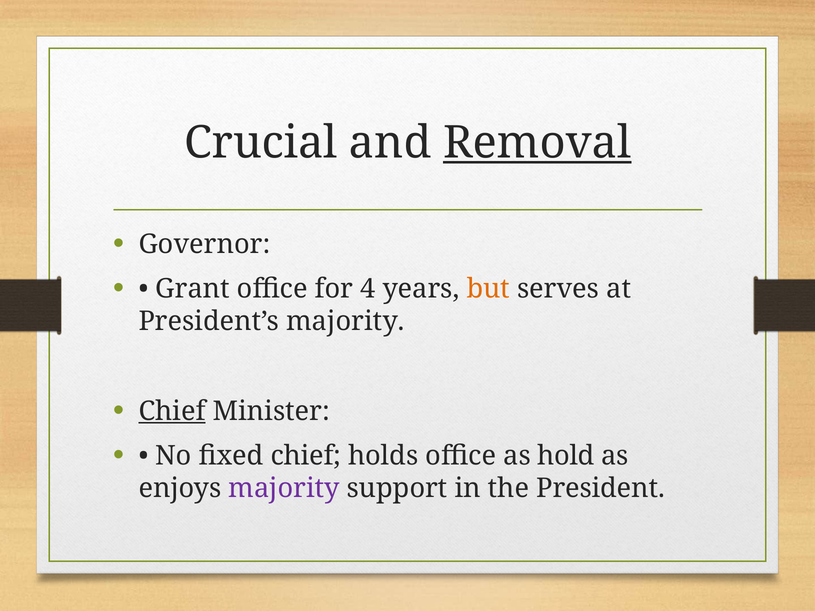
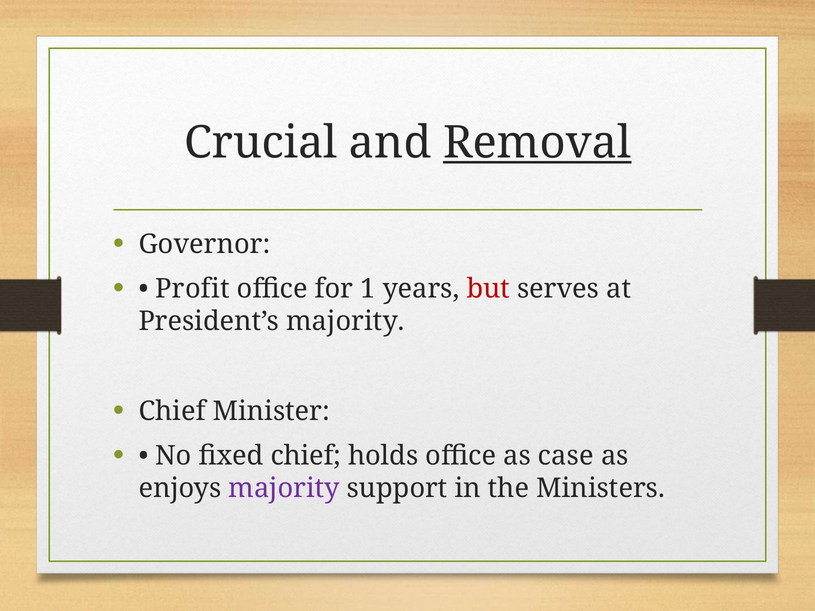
Grant: Grant -> Profit
4: 4 -> 1
but colour: orange -> red
Chief at (172, 411) underline: present -> none
hold: hold -> case
President: President -> Ministers
